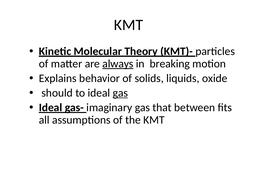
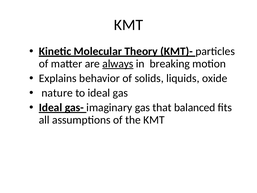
should: should -> nature
gas at (120, 93) underline: present -> none
between: between -> balanced
